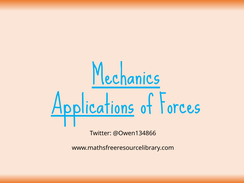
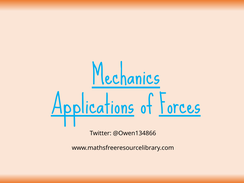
Forces underline: none -> present
